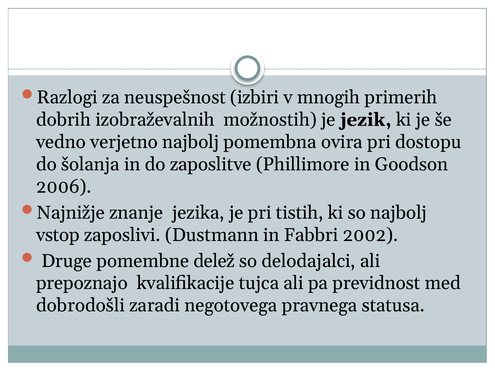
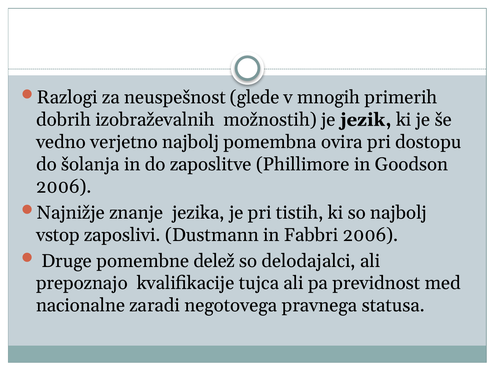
izbiri: izbiri -> glede
Fabbri 2002: 2002 -> 2006
dobrodošli: dobrodošli -> nacionalne
